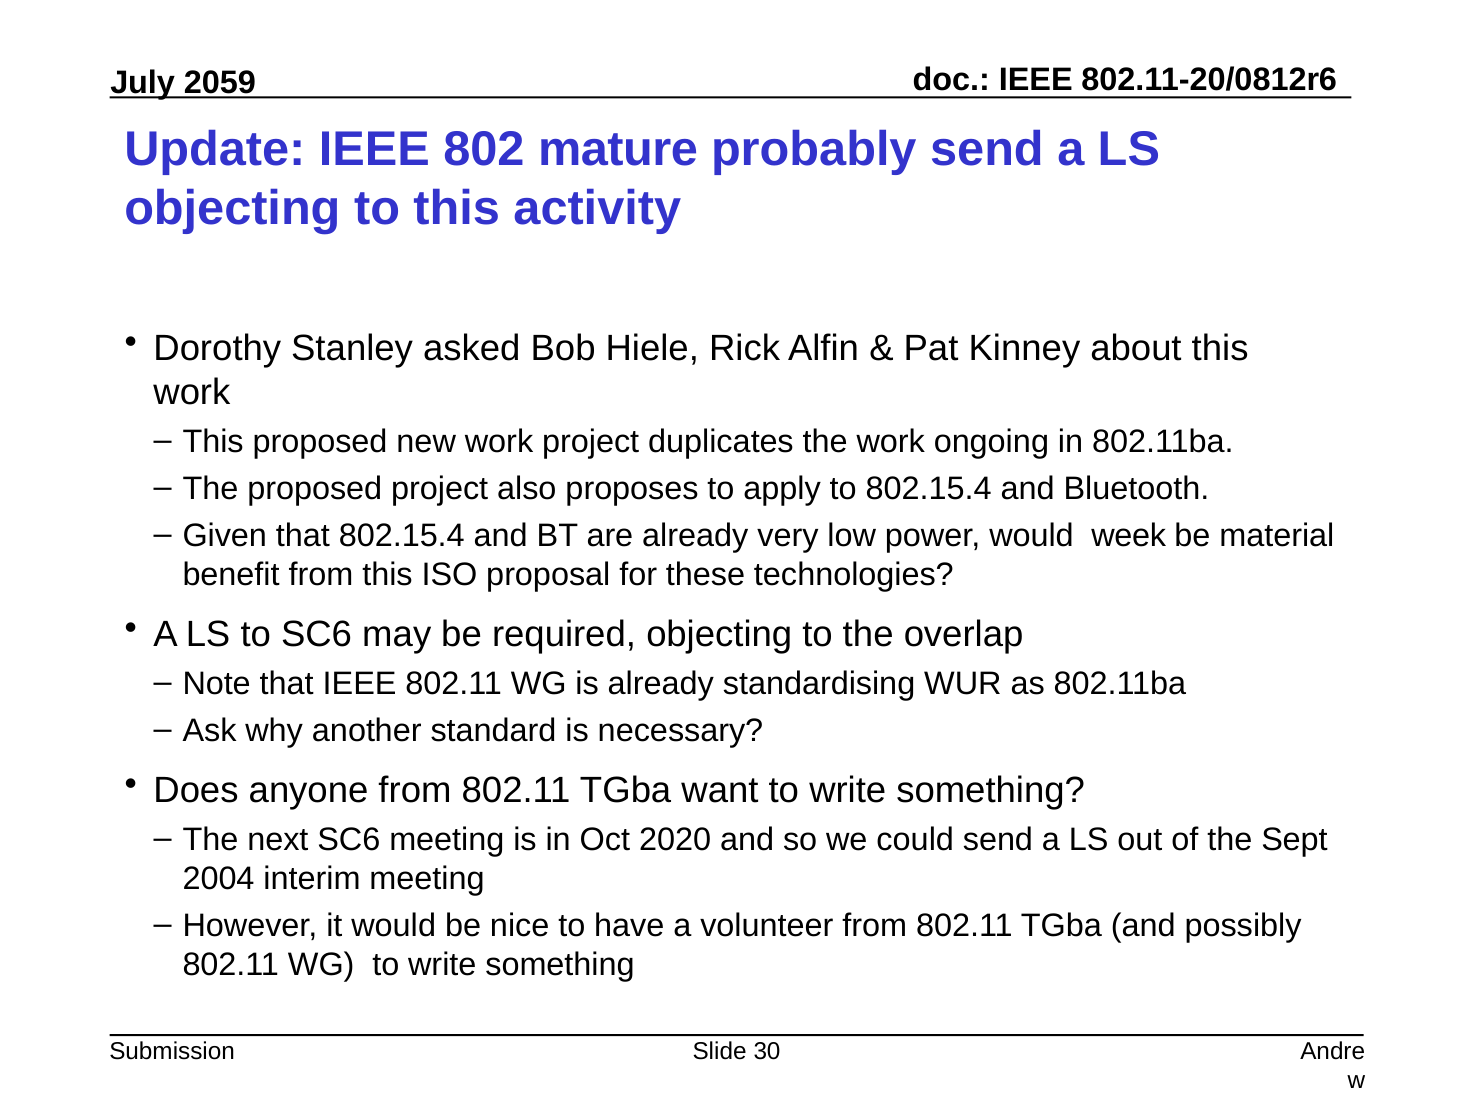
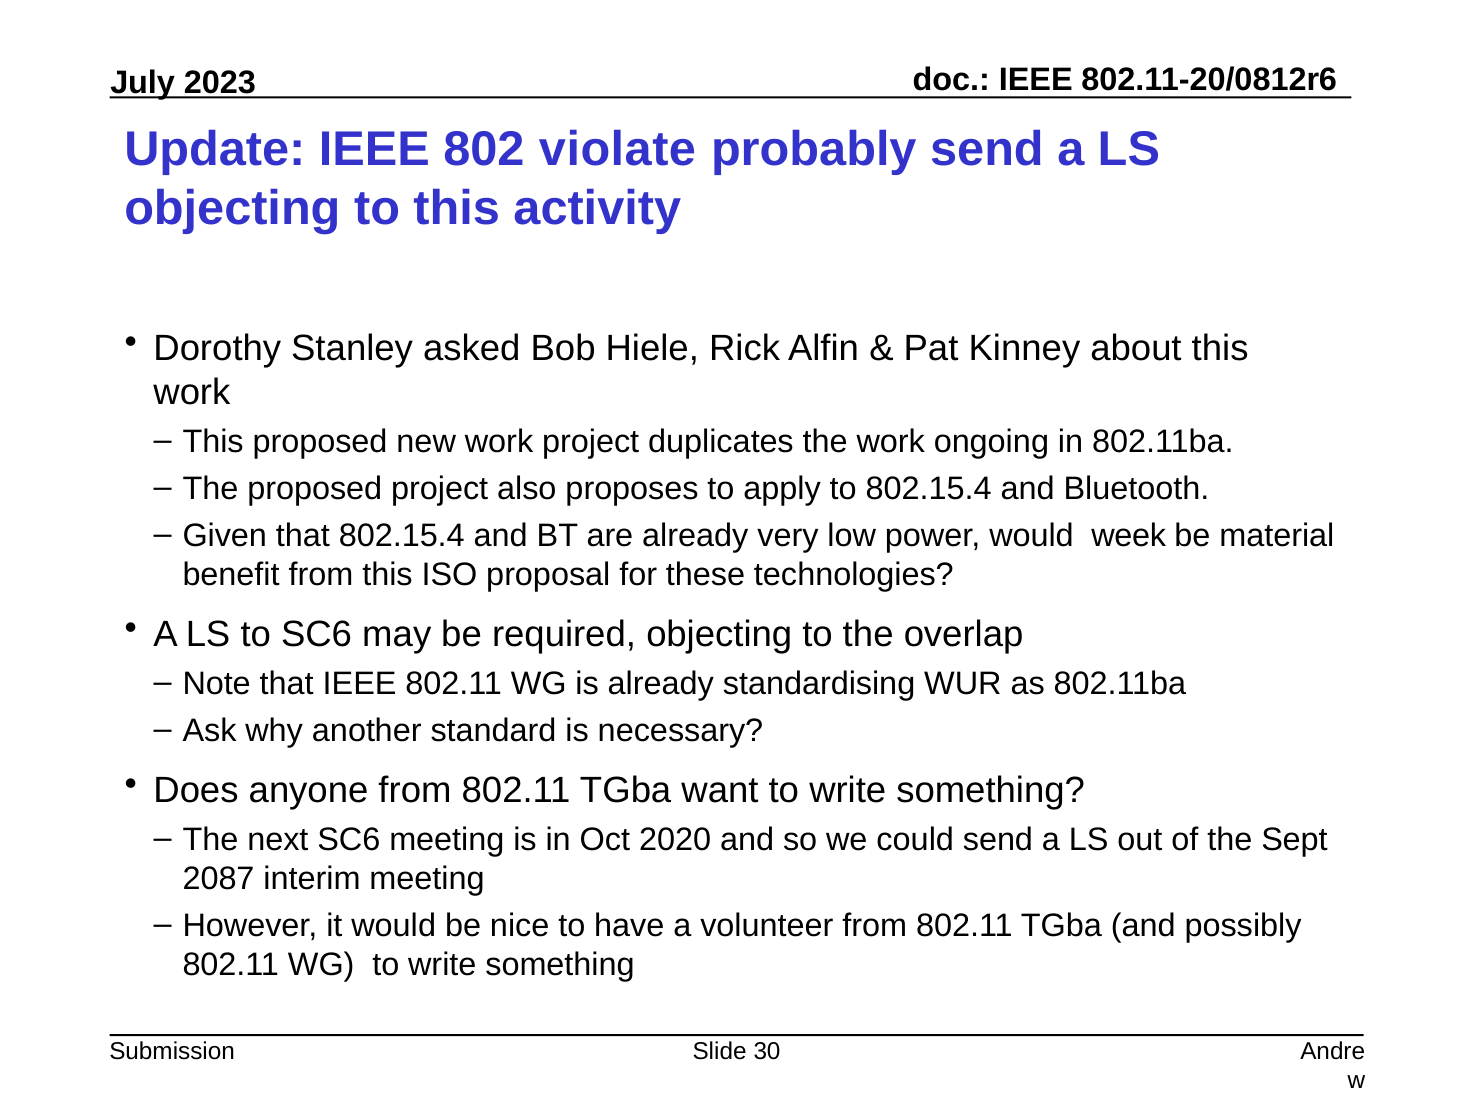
2059: 2059 -> 2023
mature: mature -> violate
2004: 2004 -> 2087
